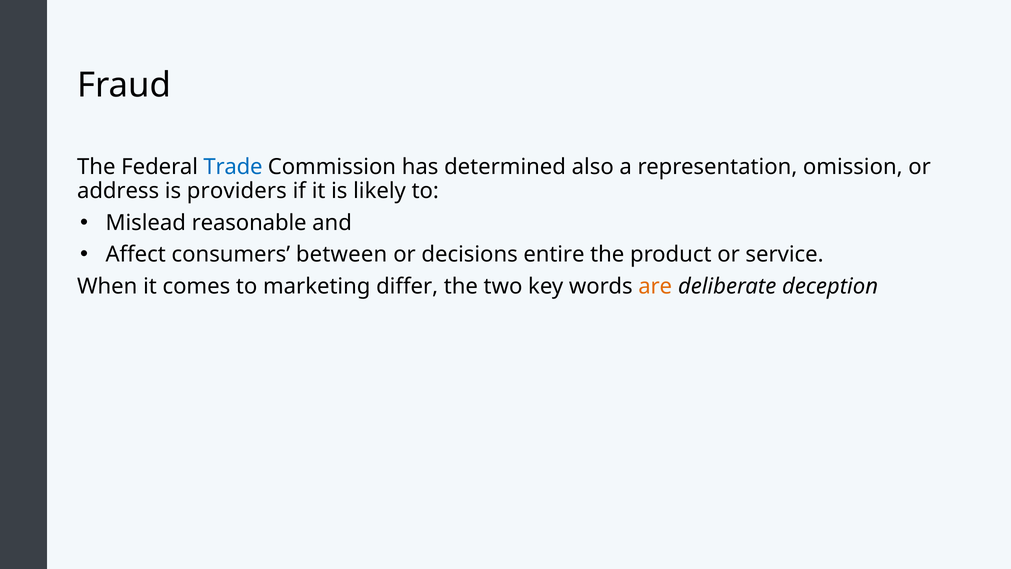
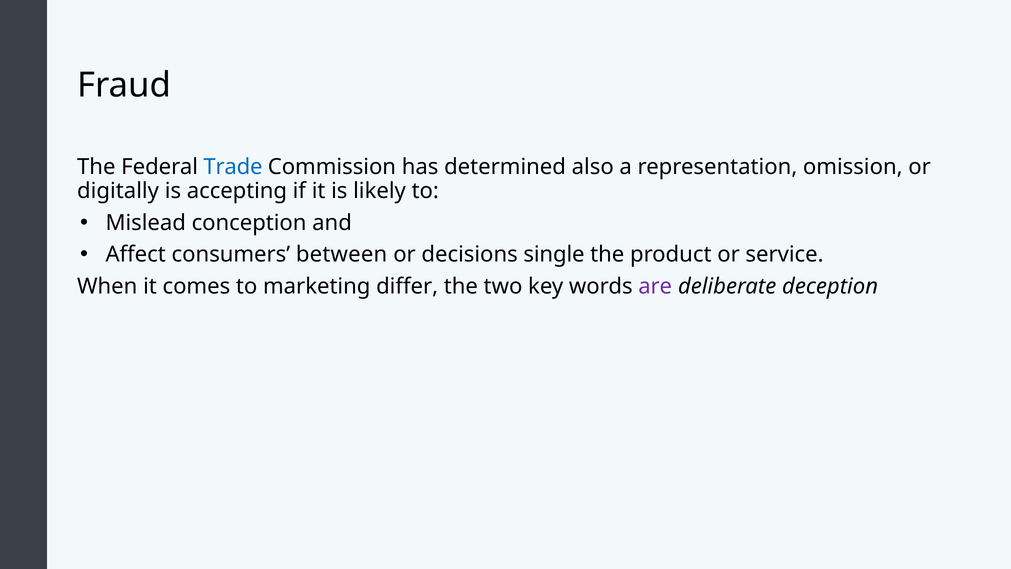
address: address -> digitally
providers: providers -> accepting
reasonable: reasonable -> conception
entire: entire -> single
are colour: orange -> purple
